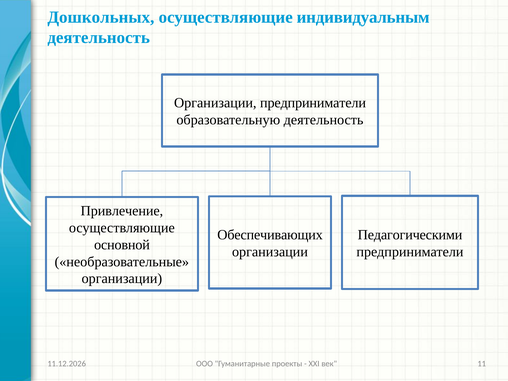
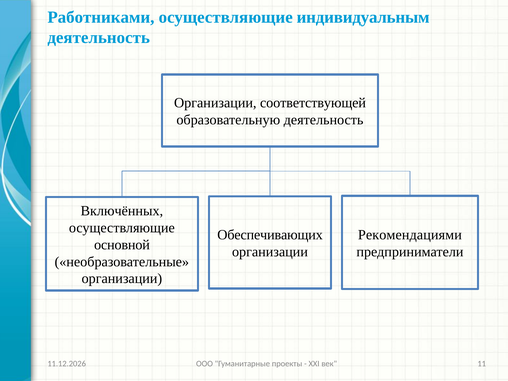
Дошкольных: Дошкольных -> Работниками
Организации предприниматели: предприниматели -> соответствующей
Привлечение: Привлечение -> Включённых
Педагогическими: Педагогическими -> Рекомендациями
